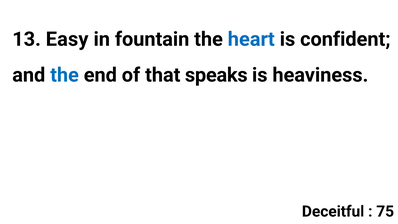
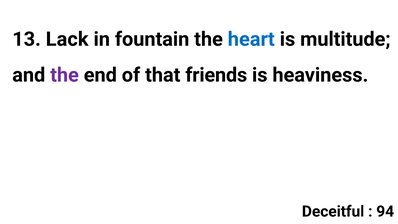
Easy: Easy -> Lack
confident: confident -> multitude
the at (65, 75) colour: blue -> purple
speaks: speaks -> friends
75: 75 -> 94
